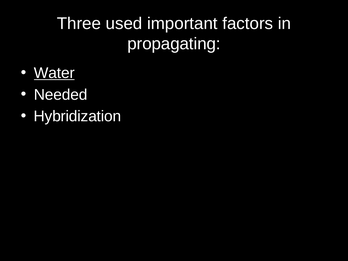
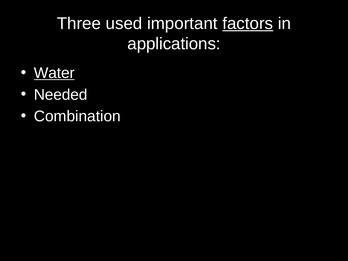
factors underline: none -> present
propagating: propagating -> applications
Hybridization: Hybridization -> Combination
